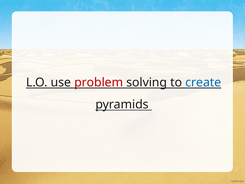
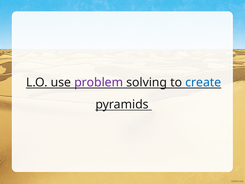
problem colour: red -> purple
